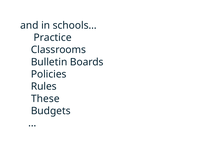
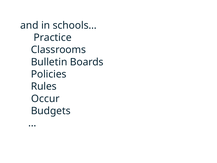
These: These -> Occur
